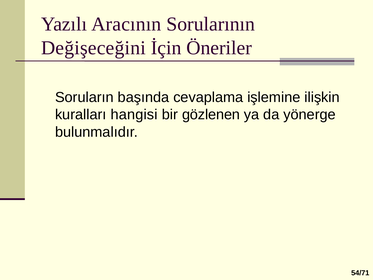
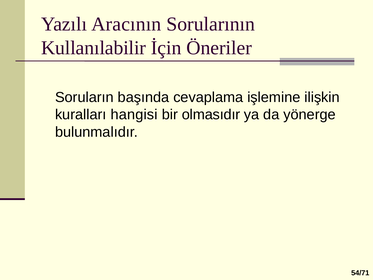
Değişeceğini: Değişeceğini -> Kullanılabilir
gözlenen: gözlenen -> olmasıdır
